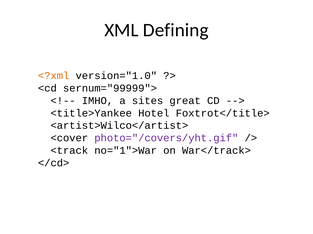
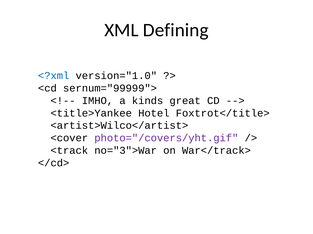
<?xml colour: orange -> blue
sites: sites -> kinds
no="1">War: no="1">War -> no="3">War
